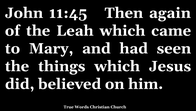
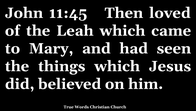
again: again -> loved
